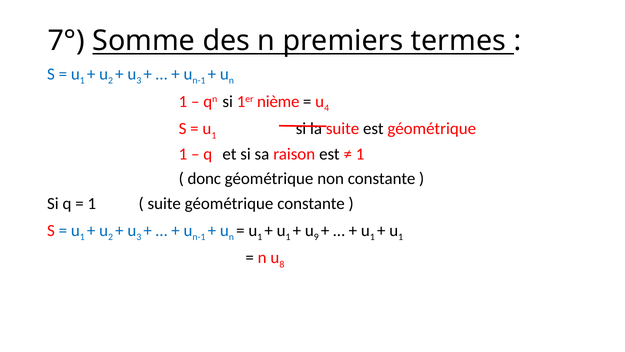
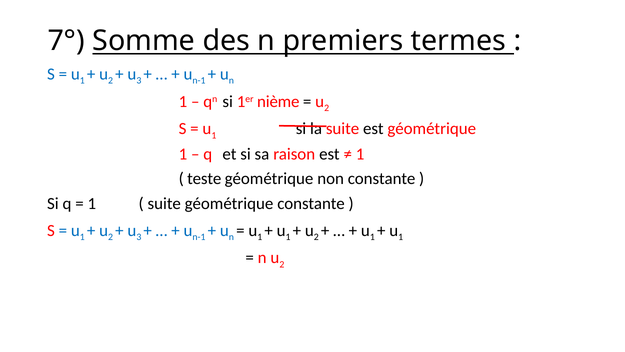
4 at (327, 108): 4 -> 2
donc: donc -> teste
9 at (316, 237): 9 -> 2
8 at (282, 264): 8 -> 2
